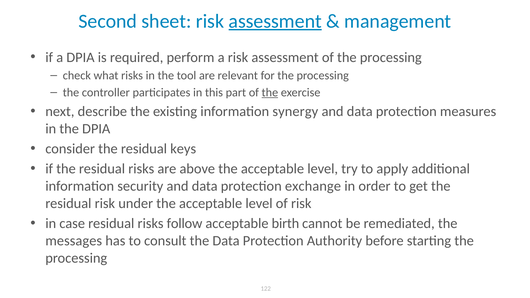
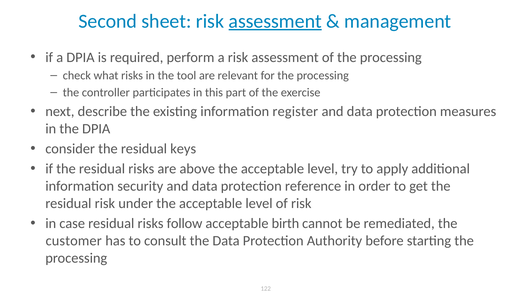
the at (270, 93) underline: present -> none
synergy: synergy -> register
exchange: exchange -> reference
messages: messages -> customer
